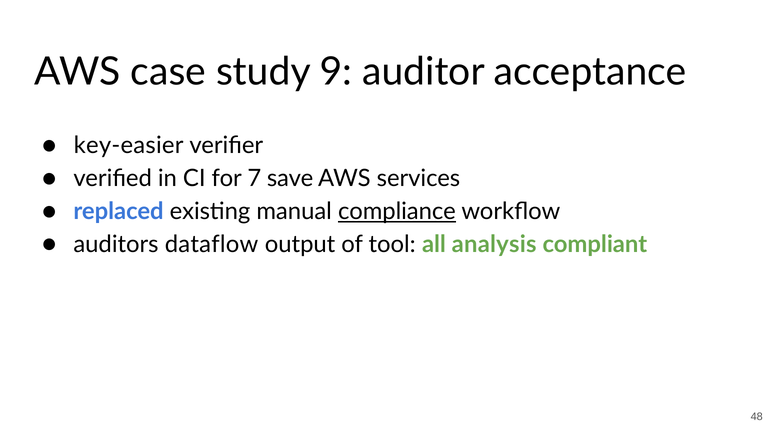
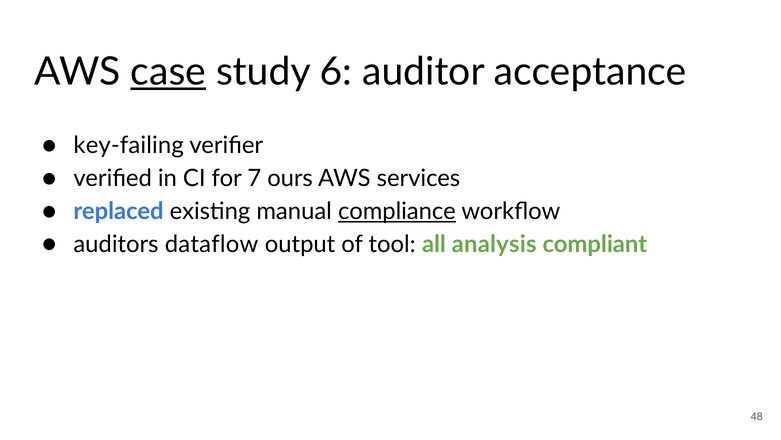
case underline: none -> present
9: 9 -> 6
key-easier: key-easier -> key-failing
save: save -> ours
